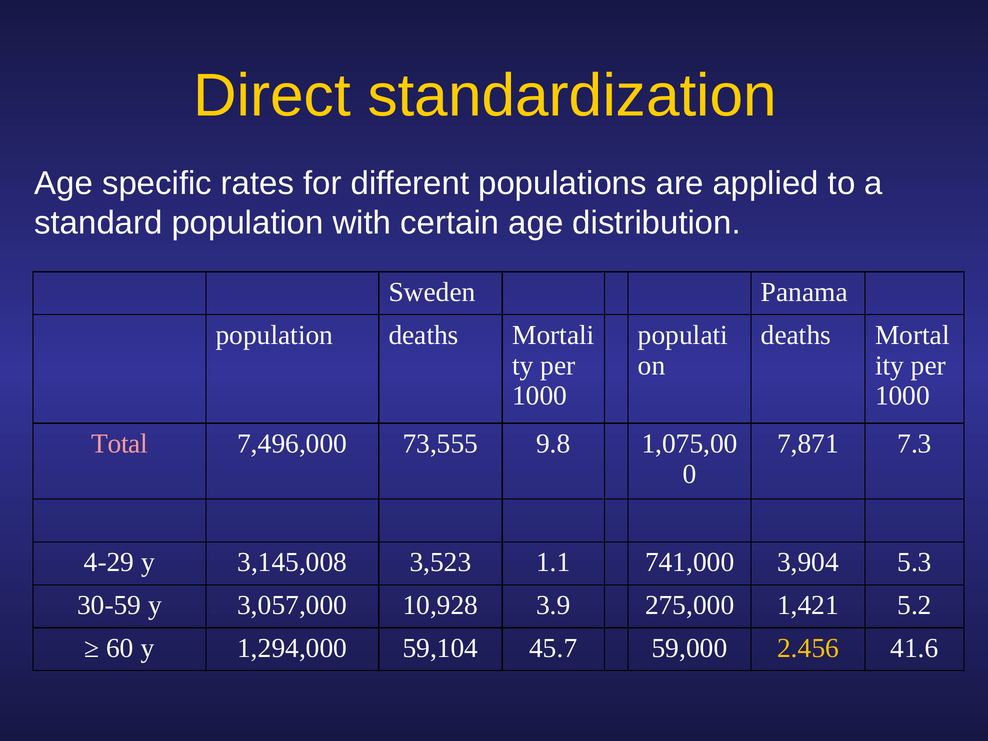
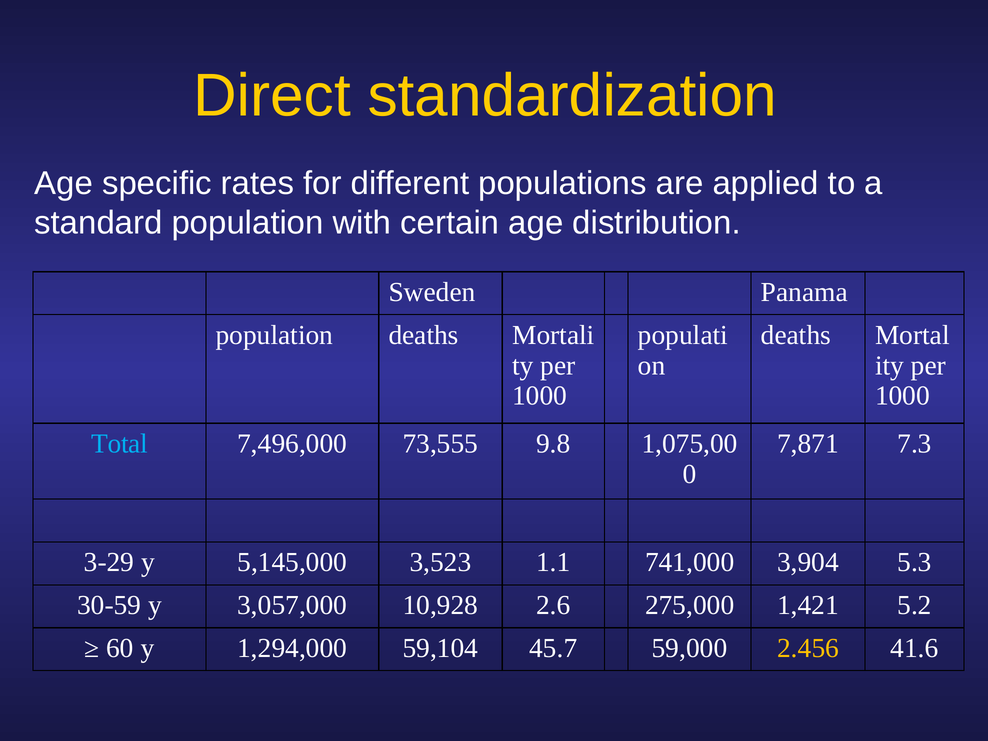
Total colour: pink -> light blue
4-29: 4-29 -> 3-29
3,145,008: 3,145,008 -> 5,145,000
3.9: 3.9 -> 2.6
